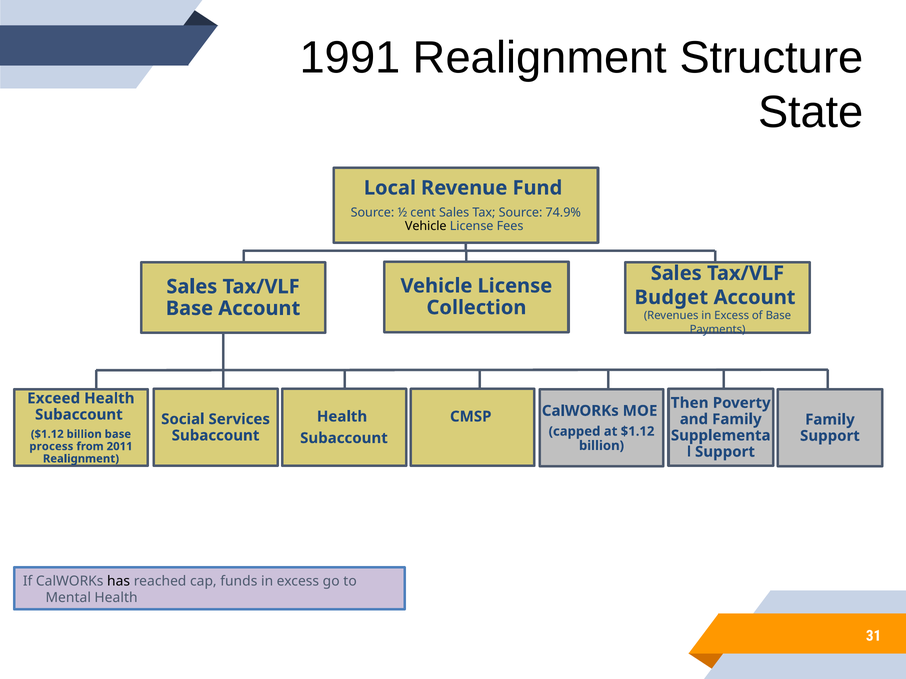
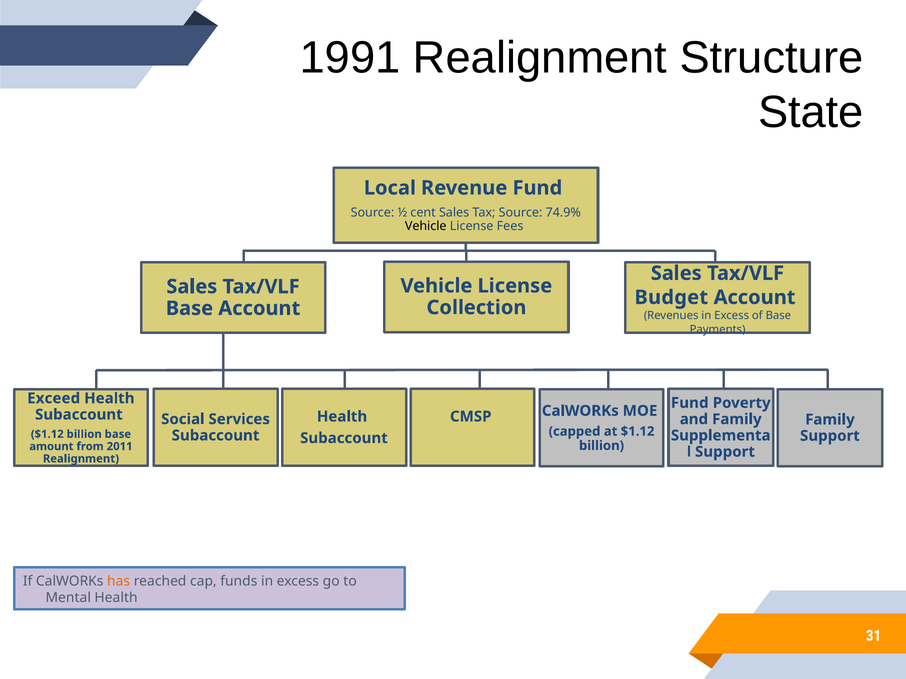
Then at (690, 403): Then -> Fund
process: process -> amount
has colour: black -> orange
